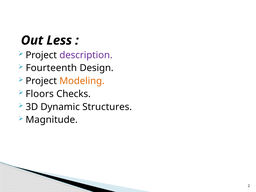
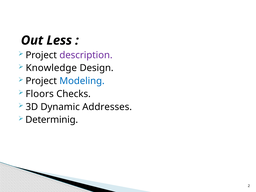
Fourteenth: Fourteenth -> Knowledge
Modeling colour: orange -> blue
Structures: Structures -> Addresses
Magnitude: Magnitude -> Determinig
